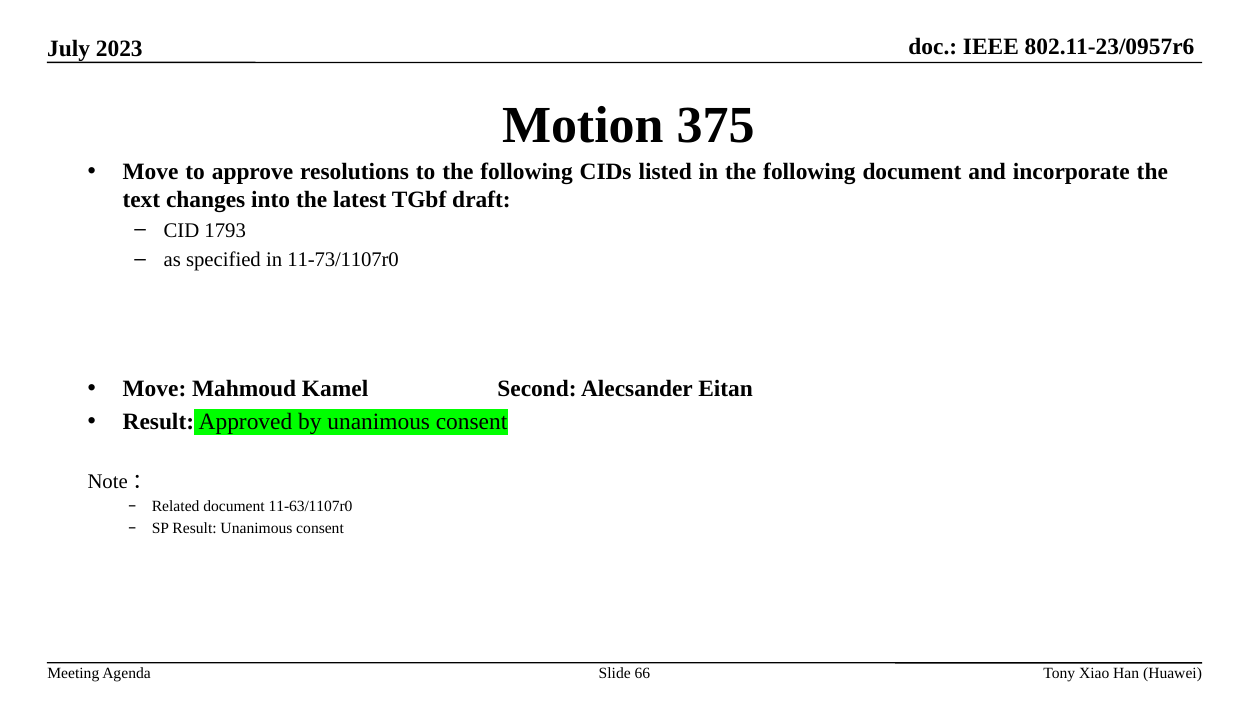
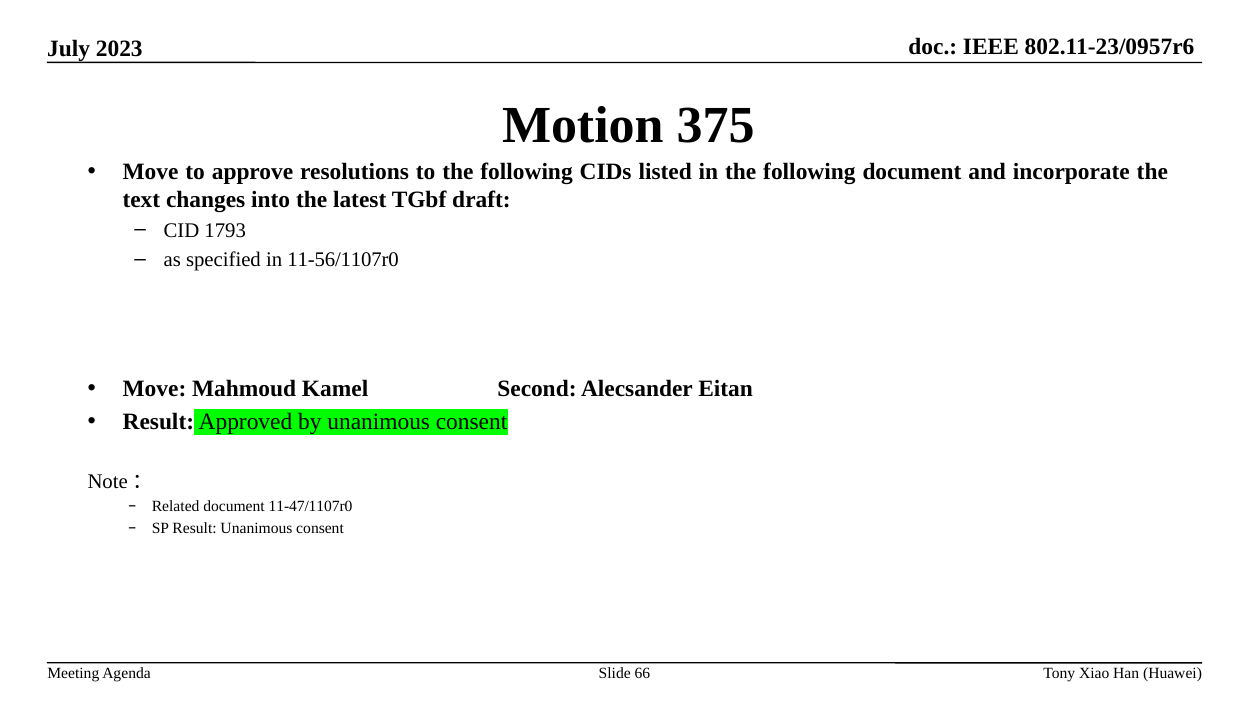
11-73/1107r0: 11-73/1107r0 -> 11-56/1107r0
11-63/1107r0: 11-63/1107r0 -> 11-47/1107r0
